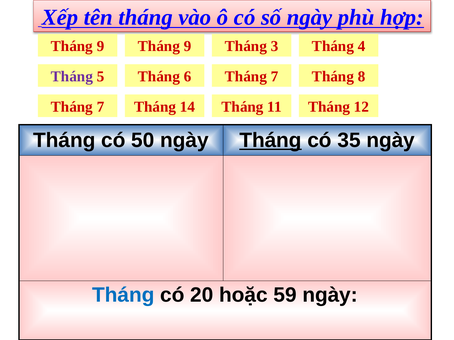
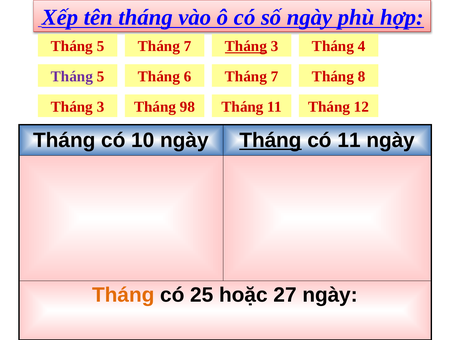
9 at (100, 46): 9 -> 5
9 at (187, 46): 9 -> 7
Tháng at (246, 46) underline: none -> present
7 at (100, 107): 7 -> 3
14: 14 -> 98
50: 50 -> 10
có 35: 35 -> 11
Tháng at (123, 295) colour: blue -> orange
20: 20 -> 25
59: 59 -> 27
